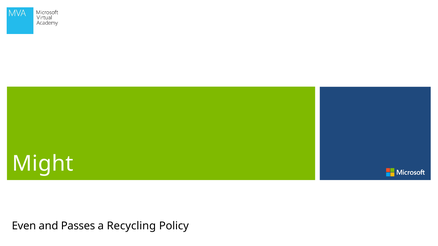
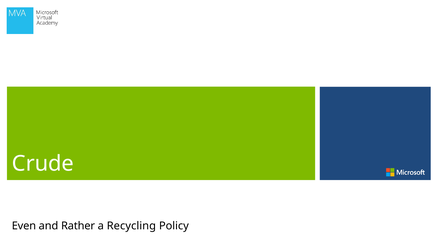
Might: Might -> Crude
Passes: Passes -> Rather
